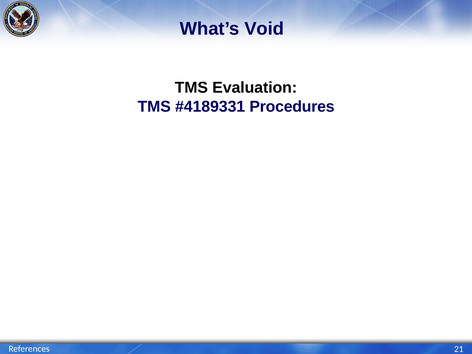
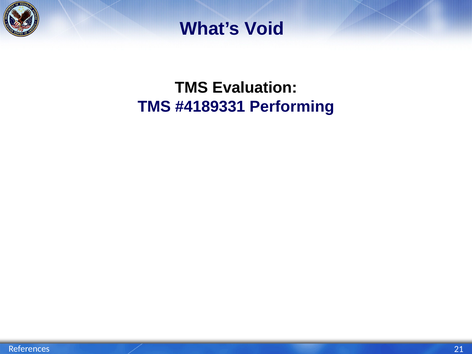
Procedures: Procedures -> Performing
